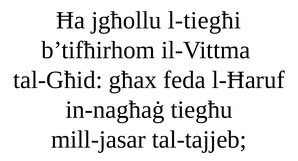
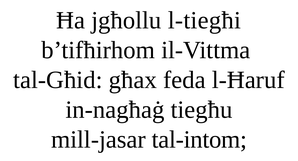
tal-tajjeb: tal-tajjeb -> tal-intom
